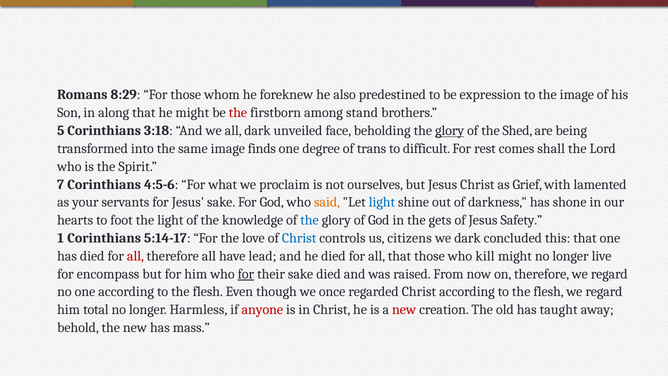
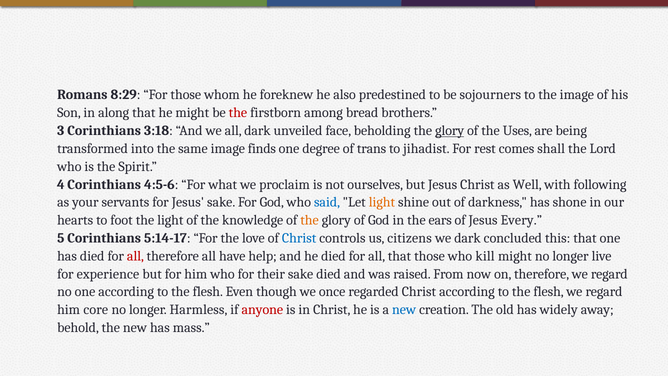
expression: expression -> sojourners
stand: stand -> bread
5: 5 -> 3
Shed: Shed -> Uses
difficult: difficult -> jihadist
7: 7 -> 4
Grief: Grief -> Well
lamented: lamented -> following
said colour: orange -> blue
light at (382, 202) colour: blue -> orange
the at (310, 220) colour: blue -> orange
gets: gets -> ears
Safety: Safety -> Every
1: 1 -> 5
lead: lead -> help
encompass: encompass -> experience
for at (246, 274) underline: present -> none
total: total -> core
new at (404, 310) colour: red -> blue
taught: taught -> widely
